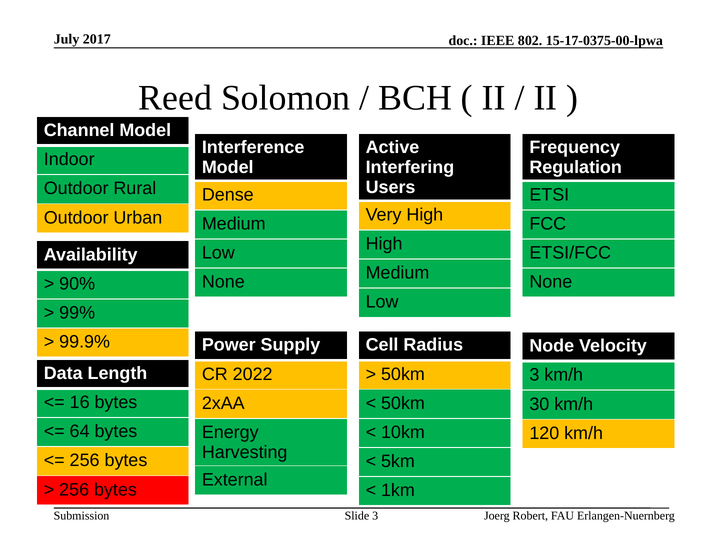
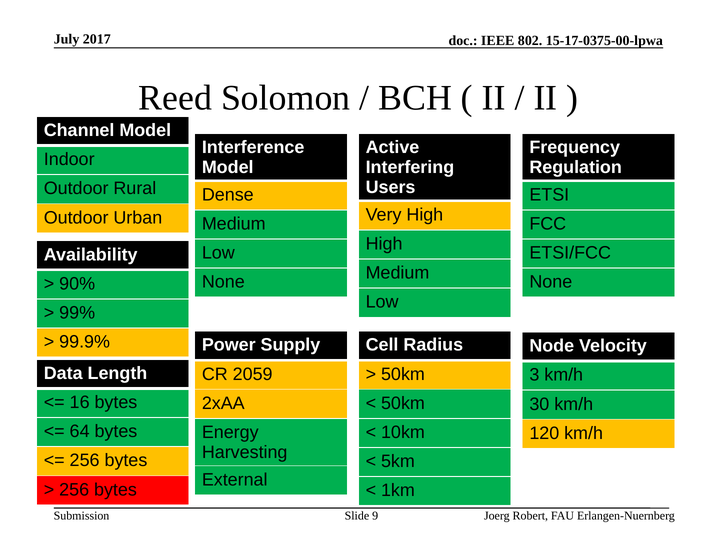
2022: 2022 -> 2059
Slide 3: 3 -> 9
